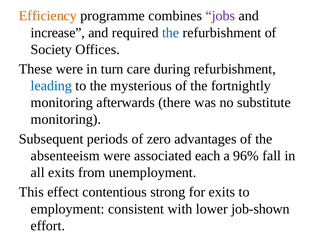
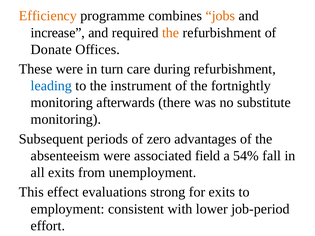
jobs colour: purple -> orange
the at (171, 33) colour: blue -> orange
Society: Society -> Donate
mysterious: mysterious -> instrument
each: each -> field
96%: 96% -> 54%
contentious: contentious -> evaluations
job-shown: job-shown -> job-period
